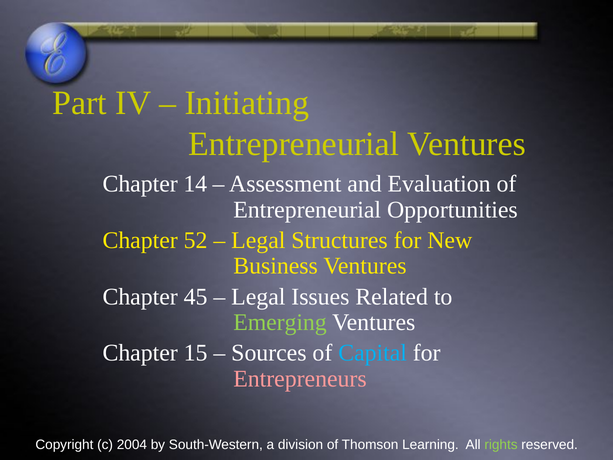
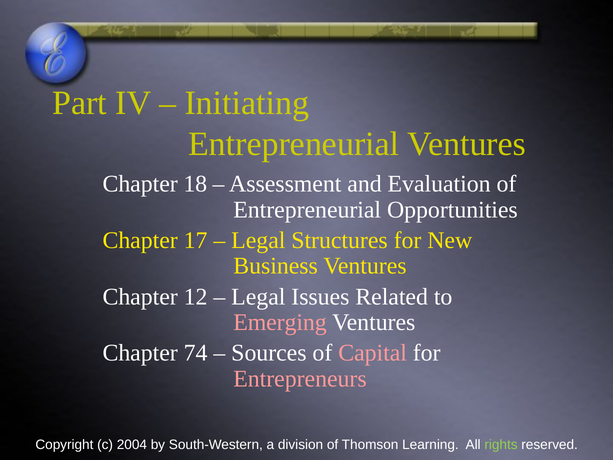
14: 14 -> 18
52: 52 -> 17
45: 45 -> 12
Emerging colour: light green -> pink
15: 15 -> 74
Capital colour: light blue -> pink
